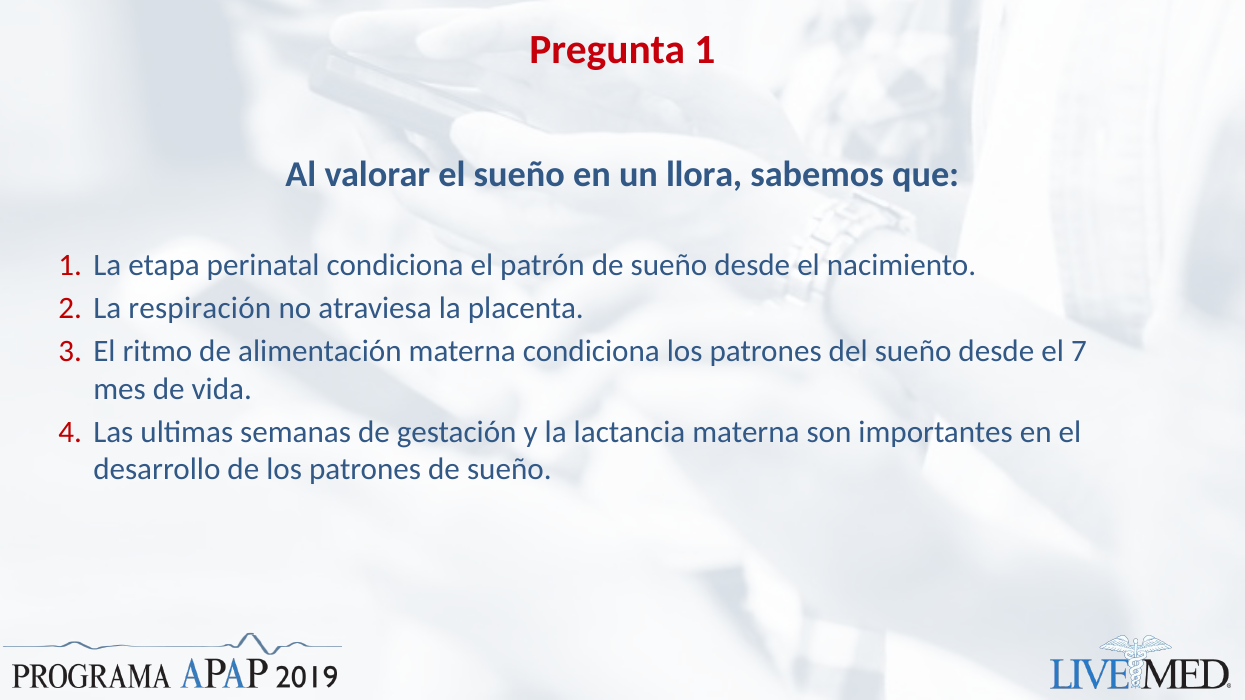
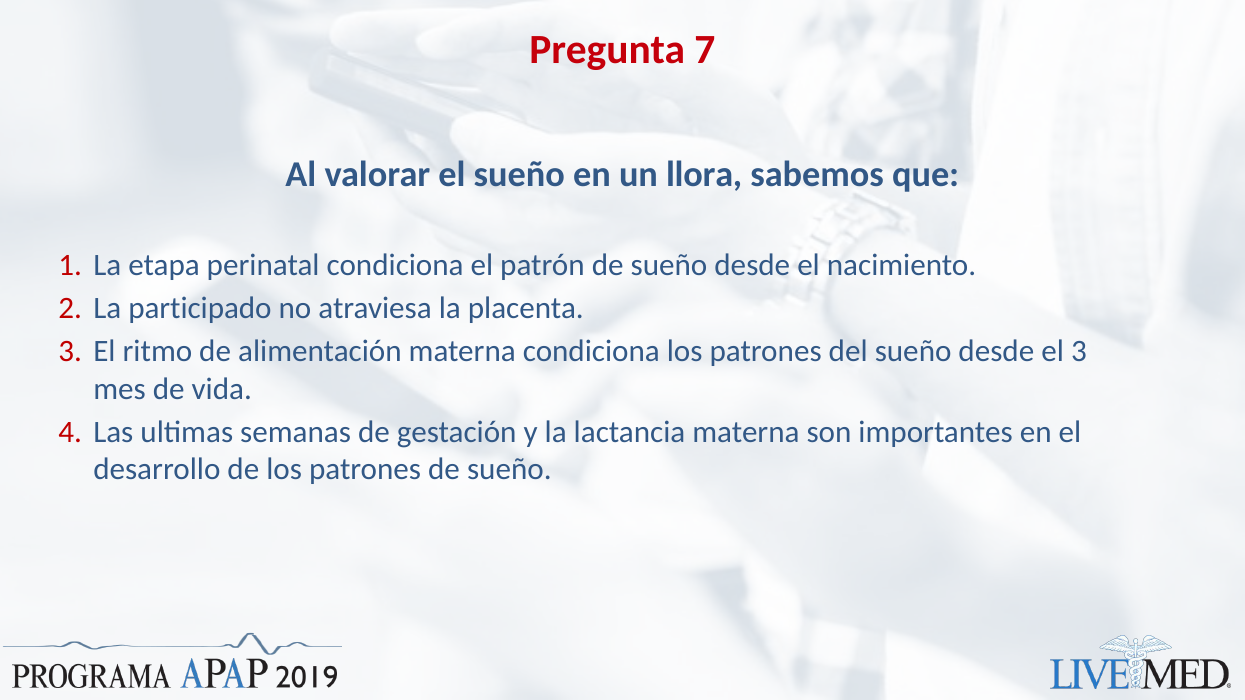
Pregunta 1: 1 -> 7
respiración: respiración -> participado
el 7: 7 -> 3
